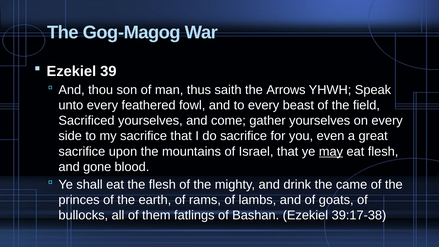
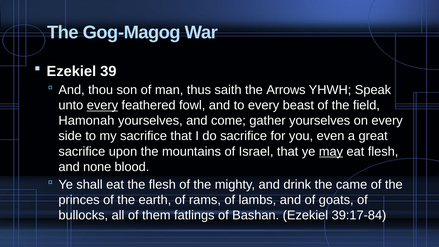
every at (102, 105) underline: none -> present
Sacrificed: Sacrificed -> Hamonah
gone: gone -> none
39:17-38: 39:17-38 -> 39:17-84
